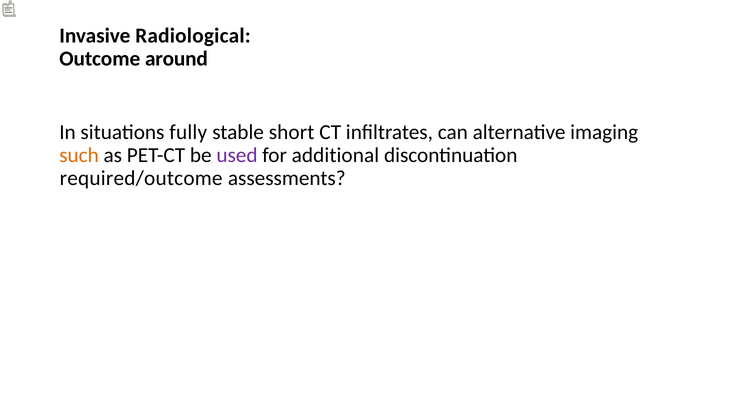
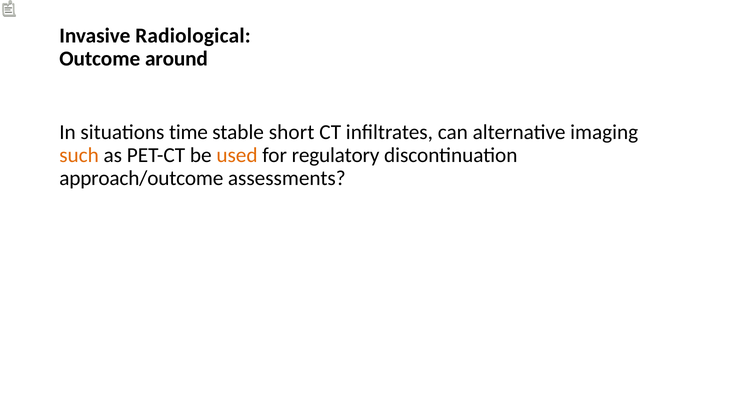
fully: fully -> time
used colour: purple -> orange
additional: additional -> regulatory
required/outcome: required/outcome -> approach/outcome
